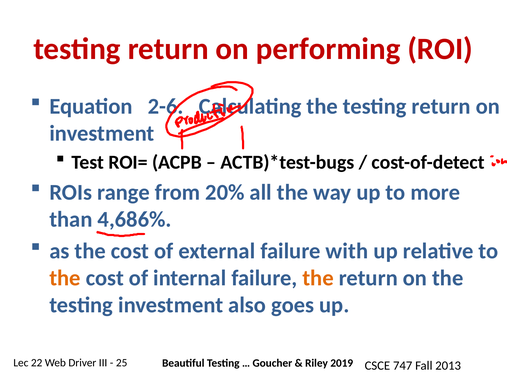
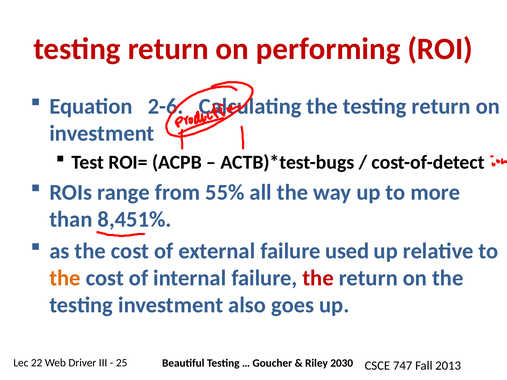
20%: 20% -> 55%
4,686%: 4,686% -> 8,451%
with: with -> used
the at (318, 278) colour: orange -> red
2019: 2019 -> 2030
